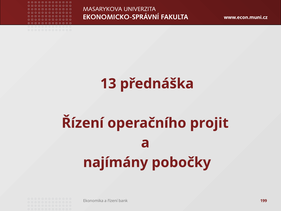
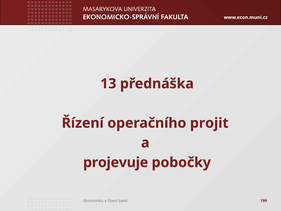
najímány: najímány -> projevuje
